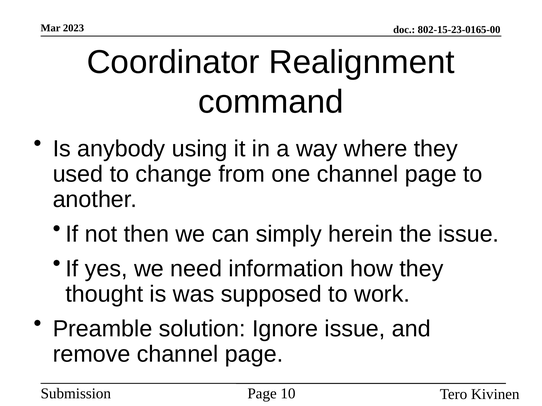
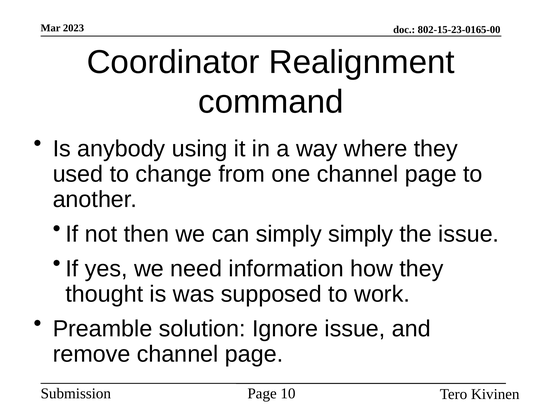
simply herein: herein -> simply
